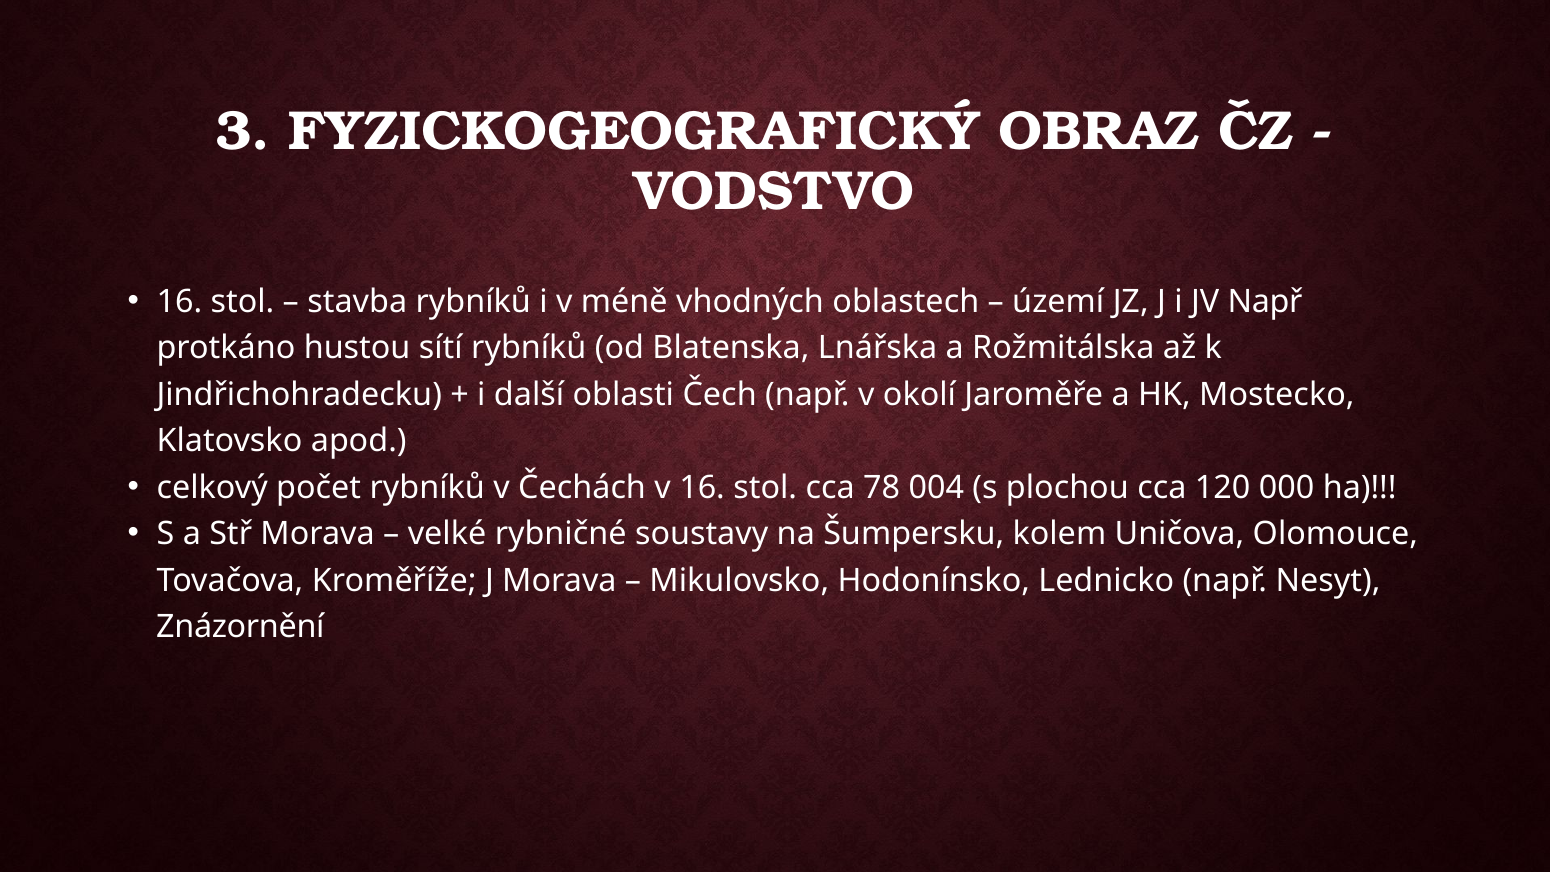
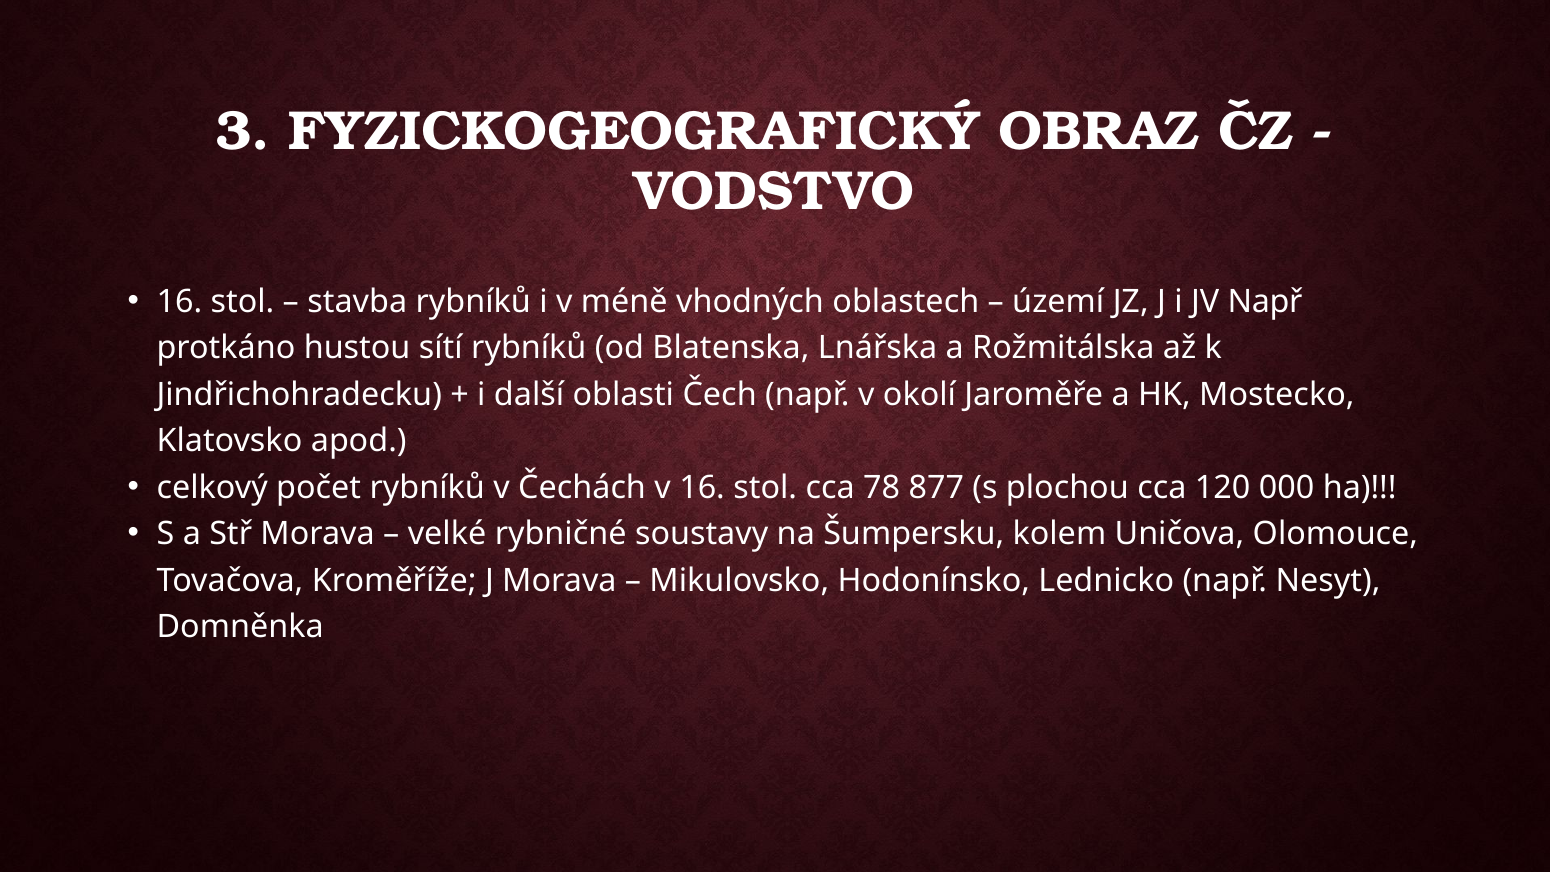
004: 004 -> 877
Znázornění: Znázornění -> Domněnka
